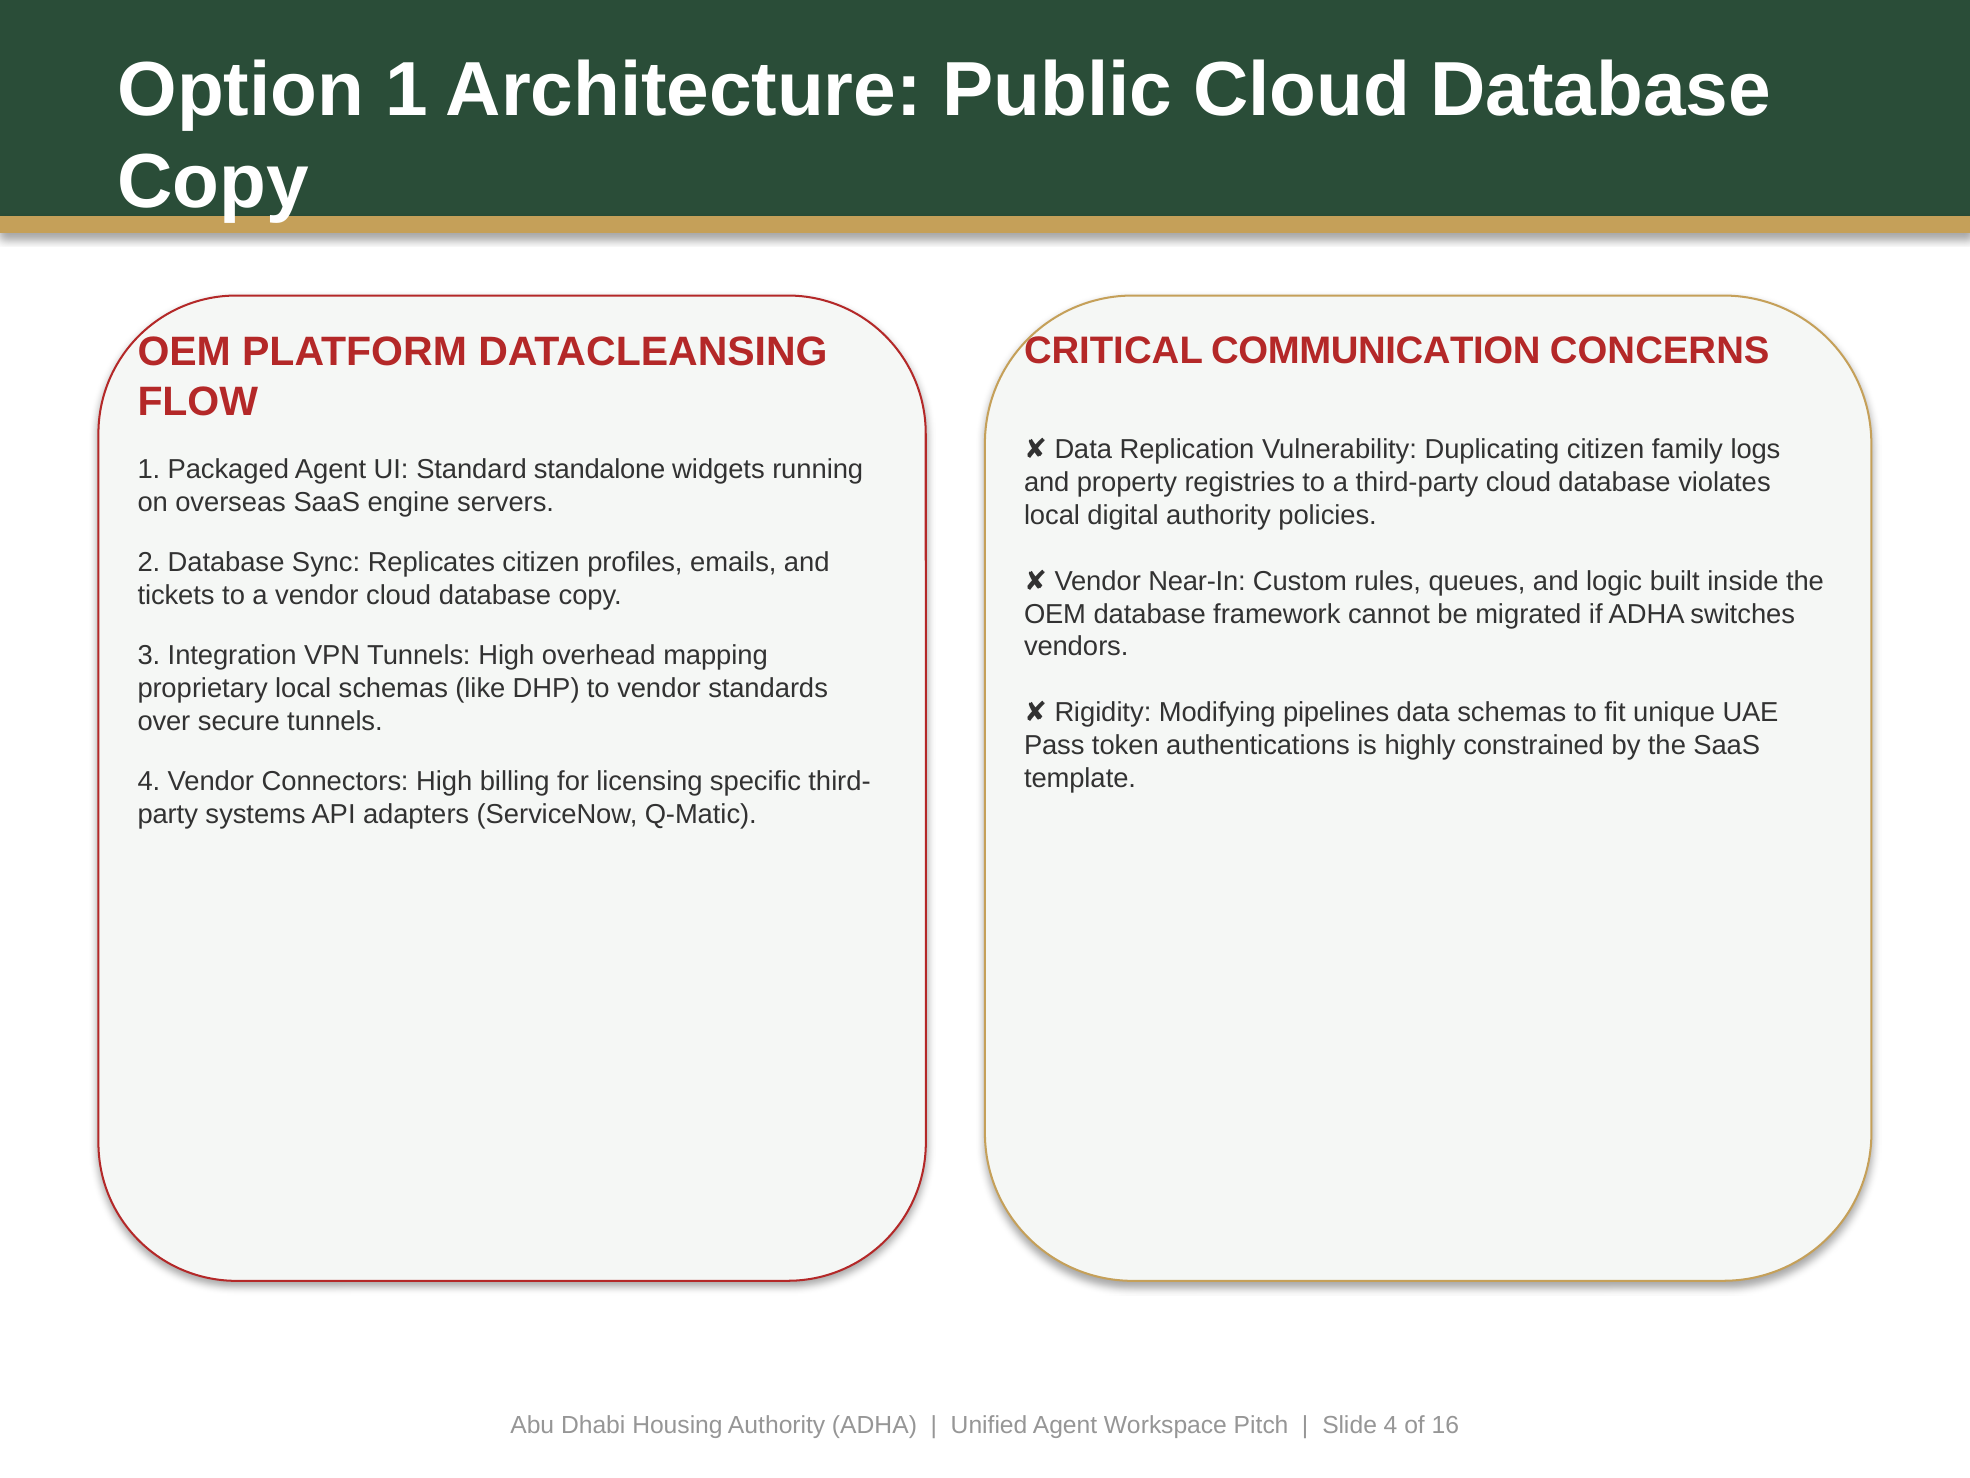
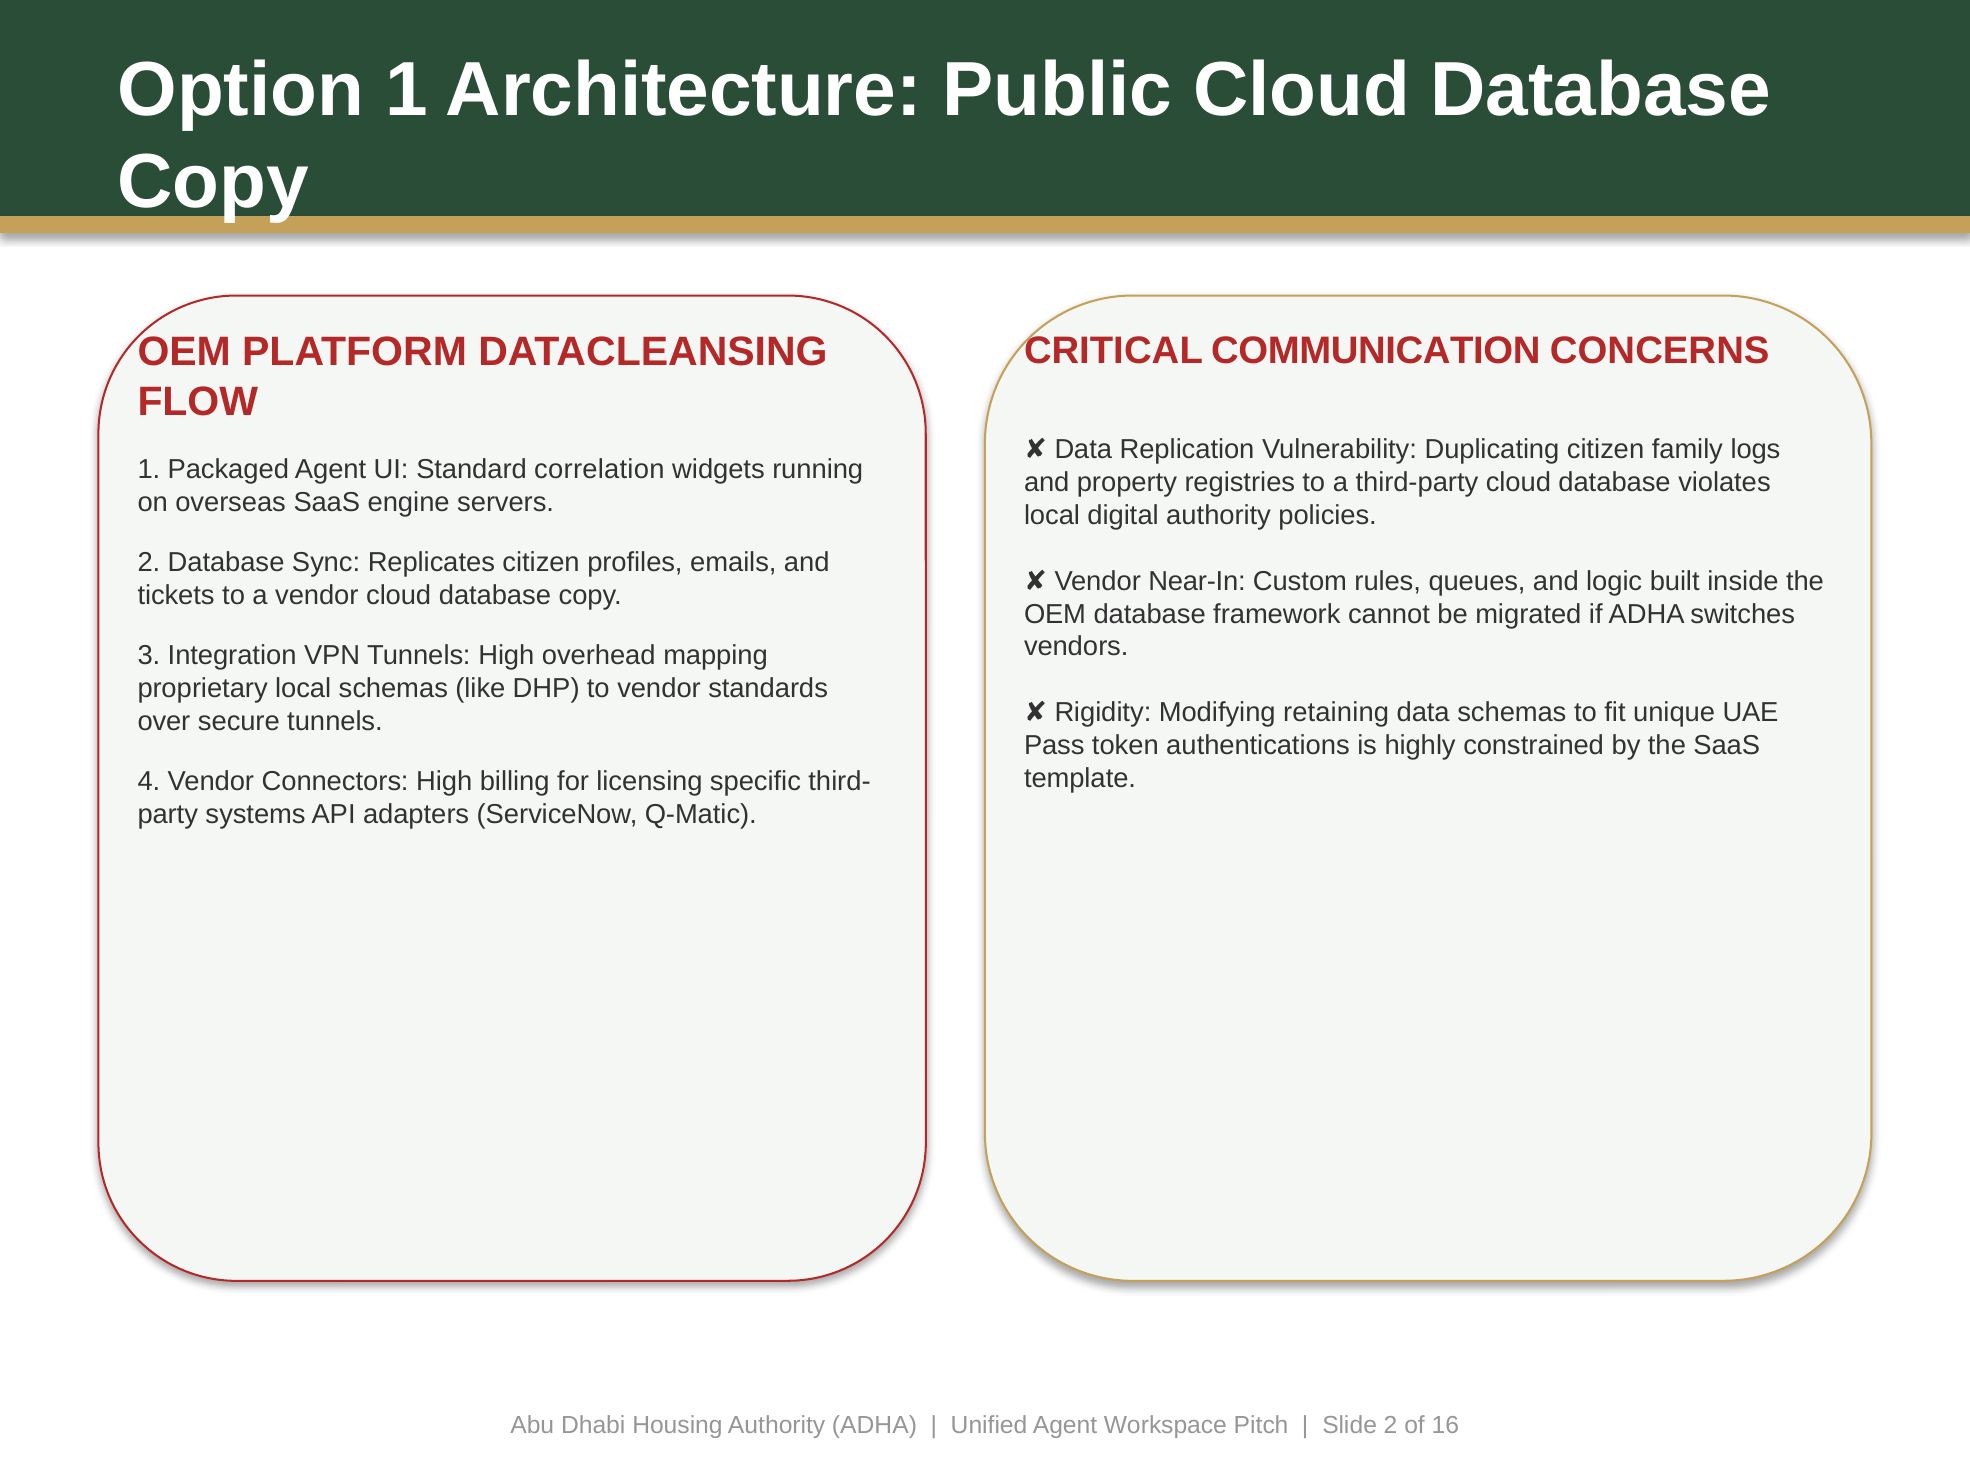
standalone: standalone -> correlation
pipelines: pipelines -> retaining
Slide 4: 4 -> 2
